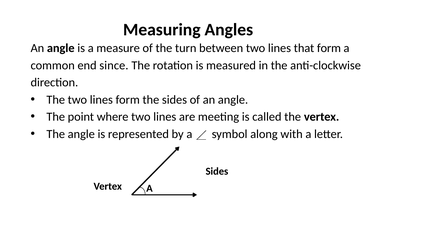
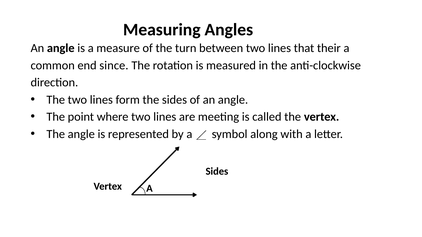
that form: form -> their
